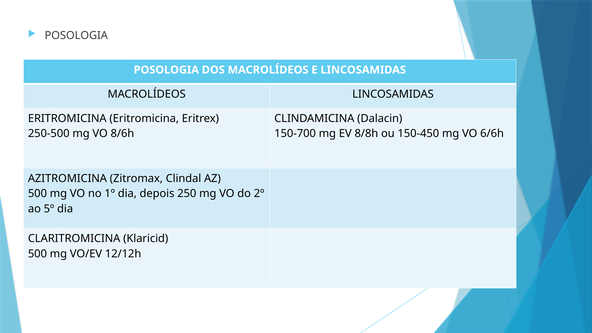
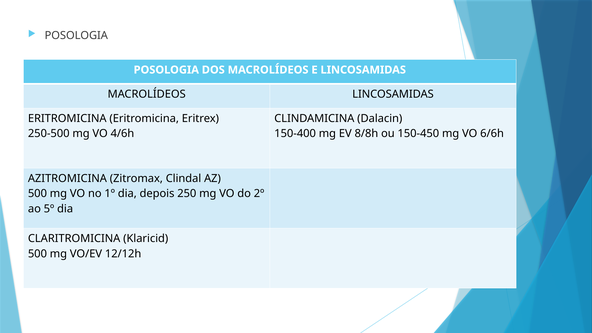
8/6h: 8/6h -> 4/6h
150-700: 150-700 -> 150-400
